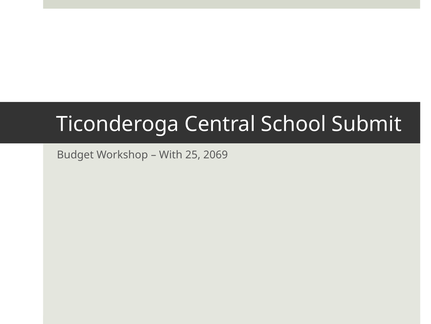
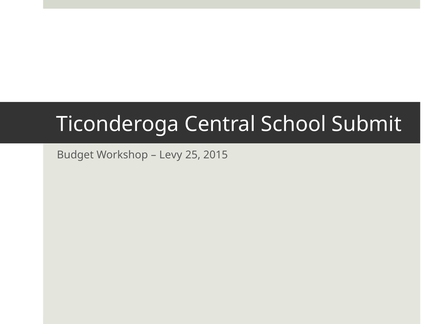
With: With -> Levy
2069: 2069 -> 2015
